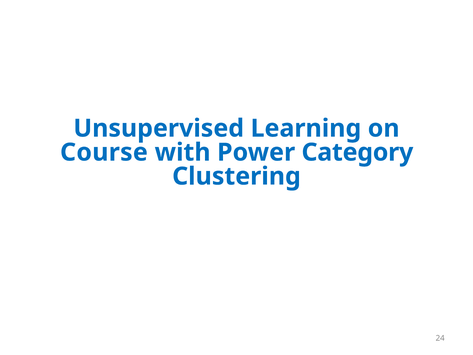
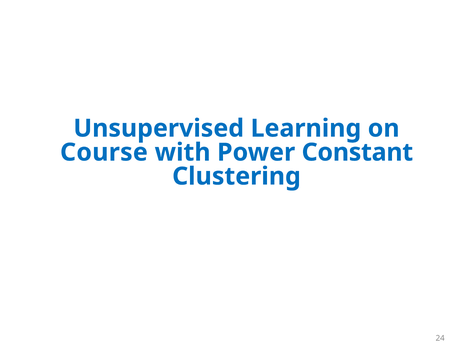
Category: Category -> Constant
